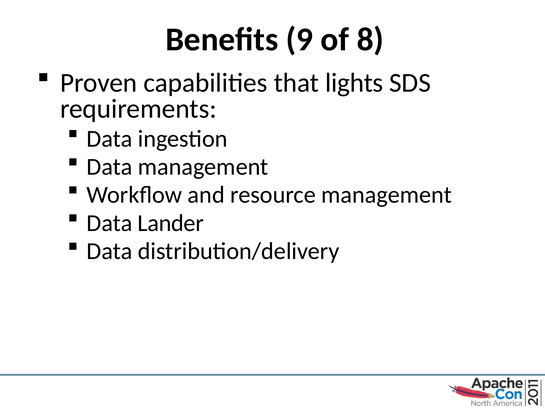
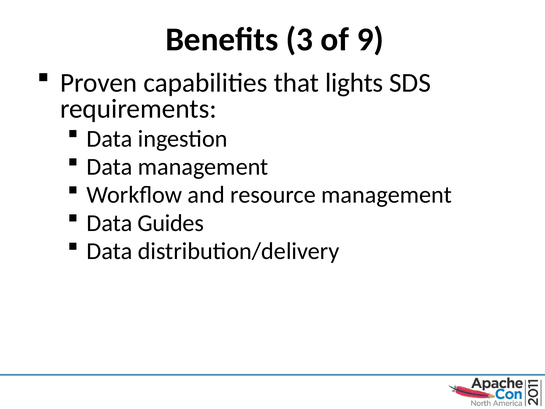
9: 9 -> 3
8: 8 -> 9
Lander: Lander -> Guides
